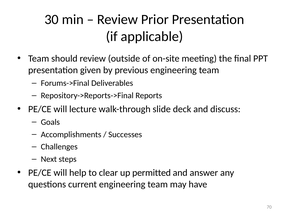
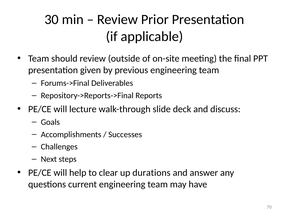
permitted: permitted -> durations
